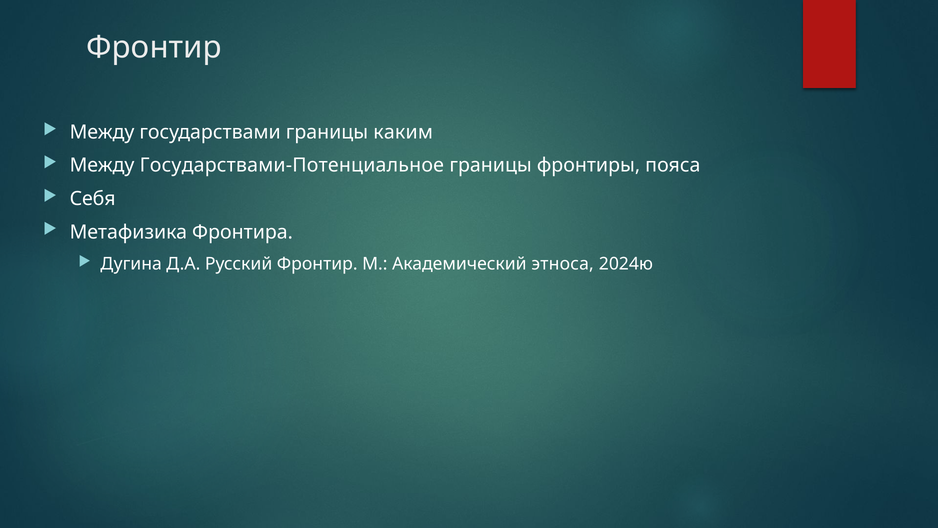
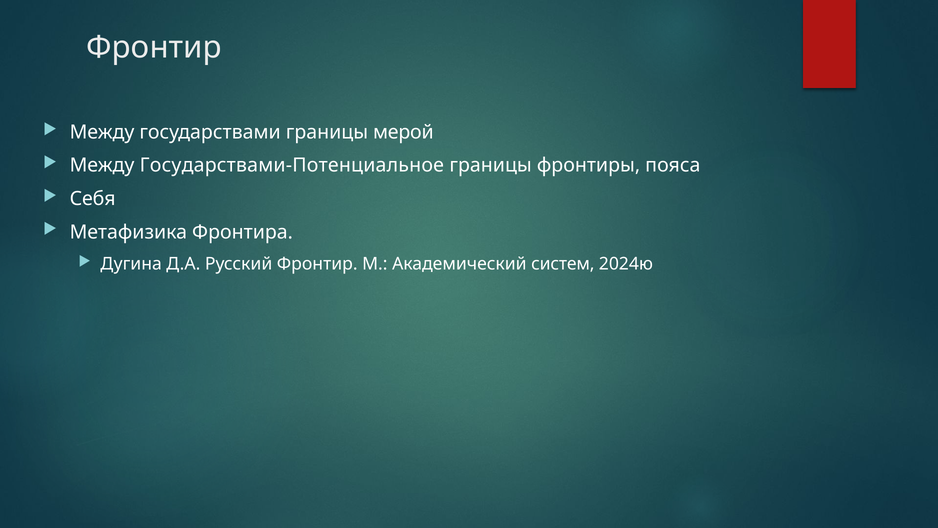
каким: каким -> мерой
этноса: этноса -> систем
